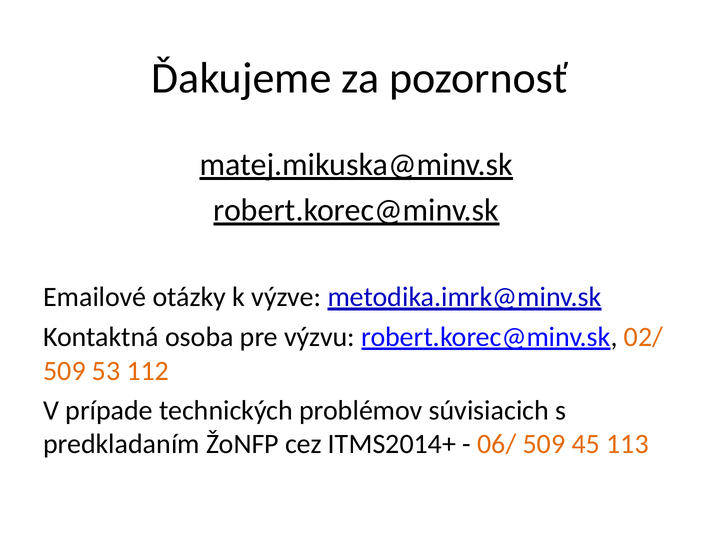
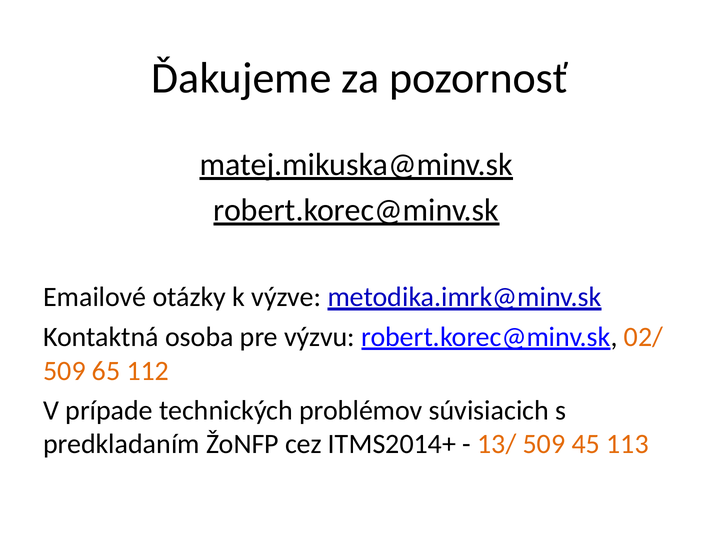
53: 53 -> 65
06/: 06/ -> 13/
